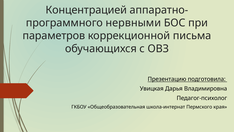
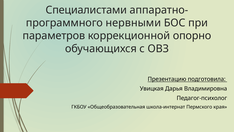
Концентрацией: Концентрацией -> Специалистами
письма: письма -> опорно
